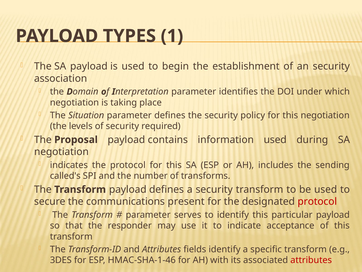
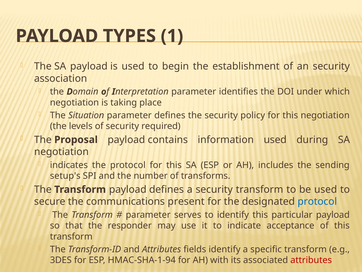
called's: called's -> setup's
protocol at (317, 201) colour: red -> blue
HMAC-SHA-1-46: HMAC-SHA-1-46 -> HMAC-SHA-1-94
